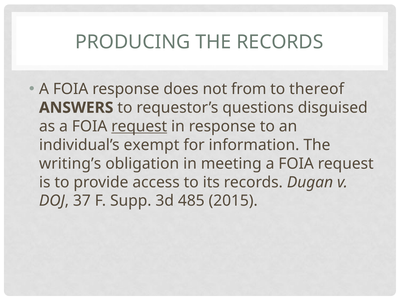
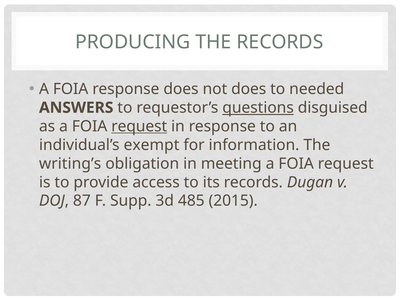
not from: from -> does
thereof: thereof -> needed
questions underline: none -> present
37: 37 -> 87
